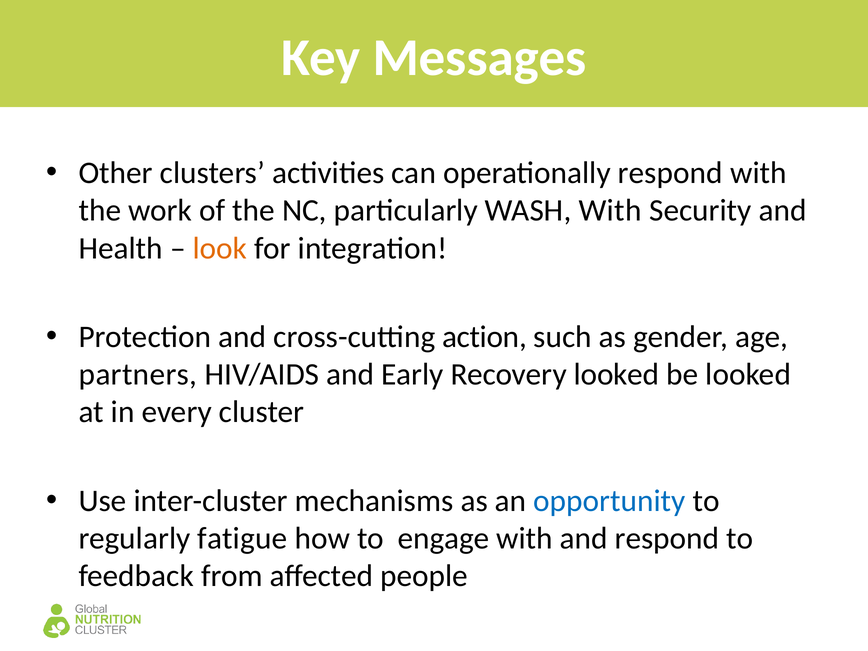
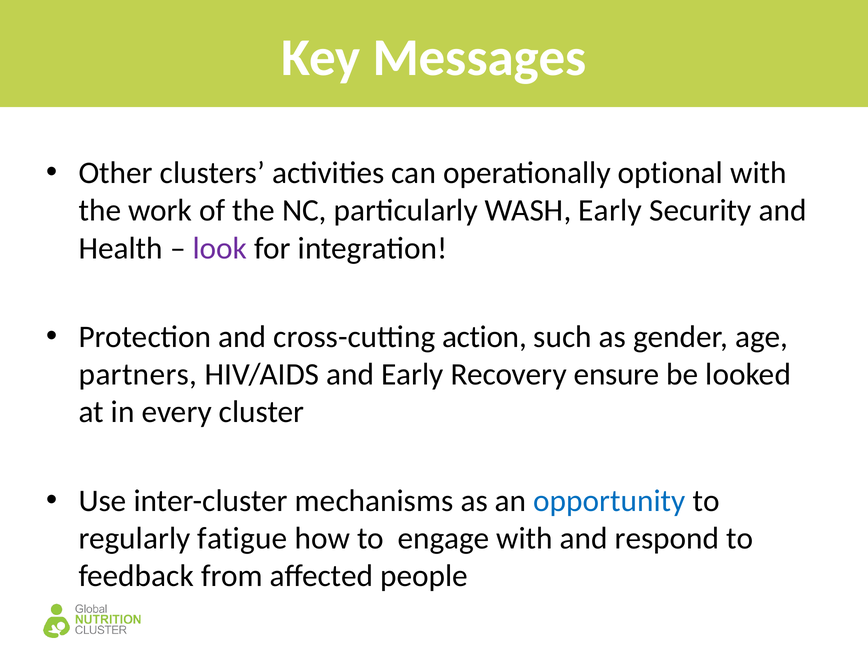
operationally respond: respond -> optional
WASH With: With -> Early
look colour: orange -> purple
Recovery looked: looked -> ensure
